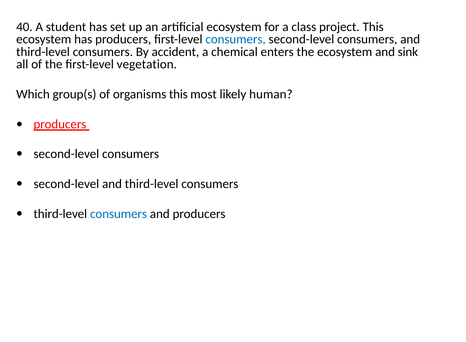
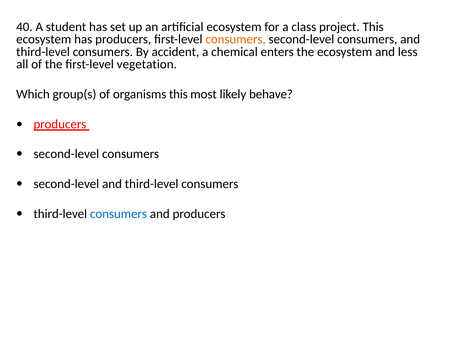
consumers at (236, 39) colour: blue -> orange
sink: sink -> less
human: human -> behave
